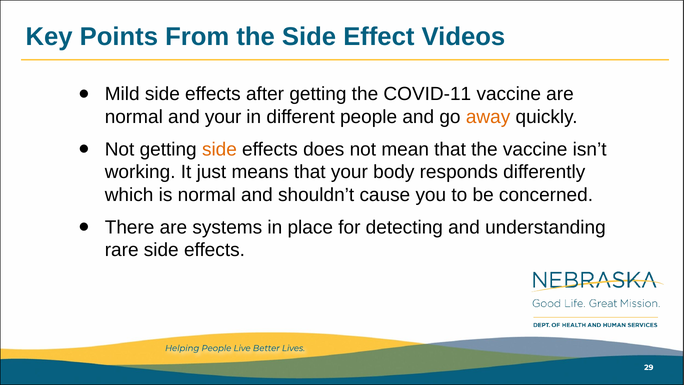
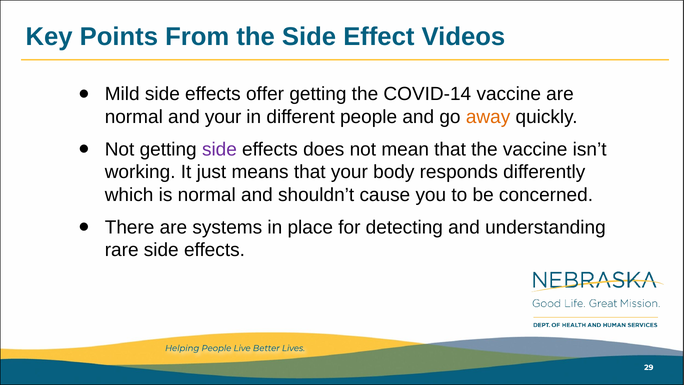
after: after -> offer
COVID-11: COVID-11 -> COVID-14
side at (219, 149) colour: orange -> purple
